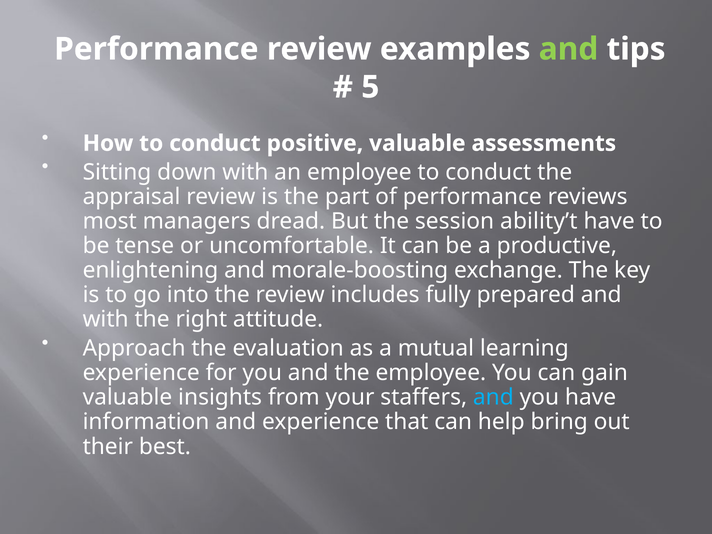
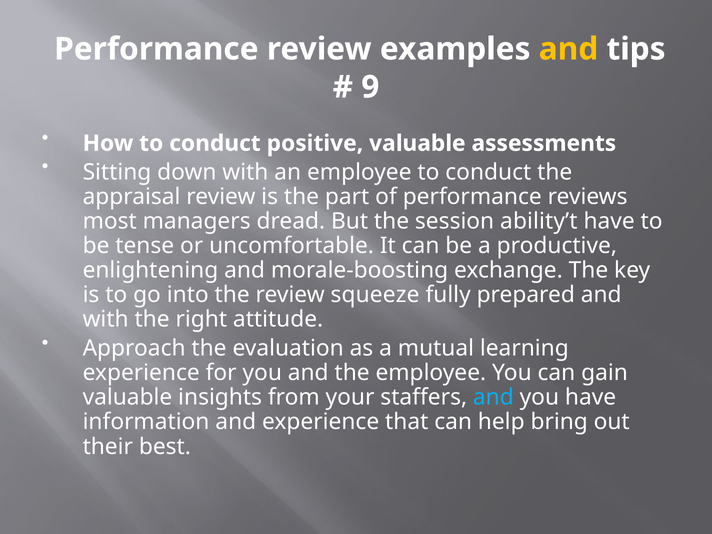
and at (568, 49) colour: light green -> yellow
5: 5 -> 9
includes: includes -> squeeze
